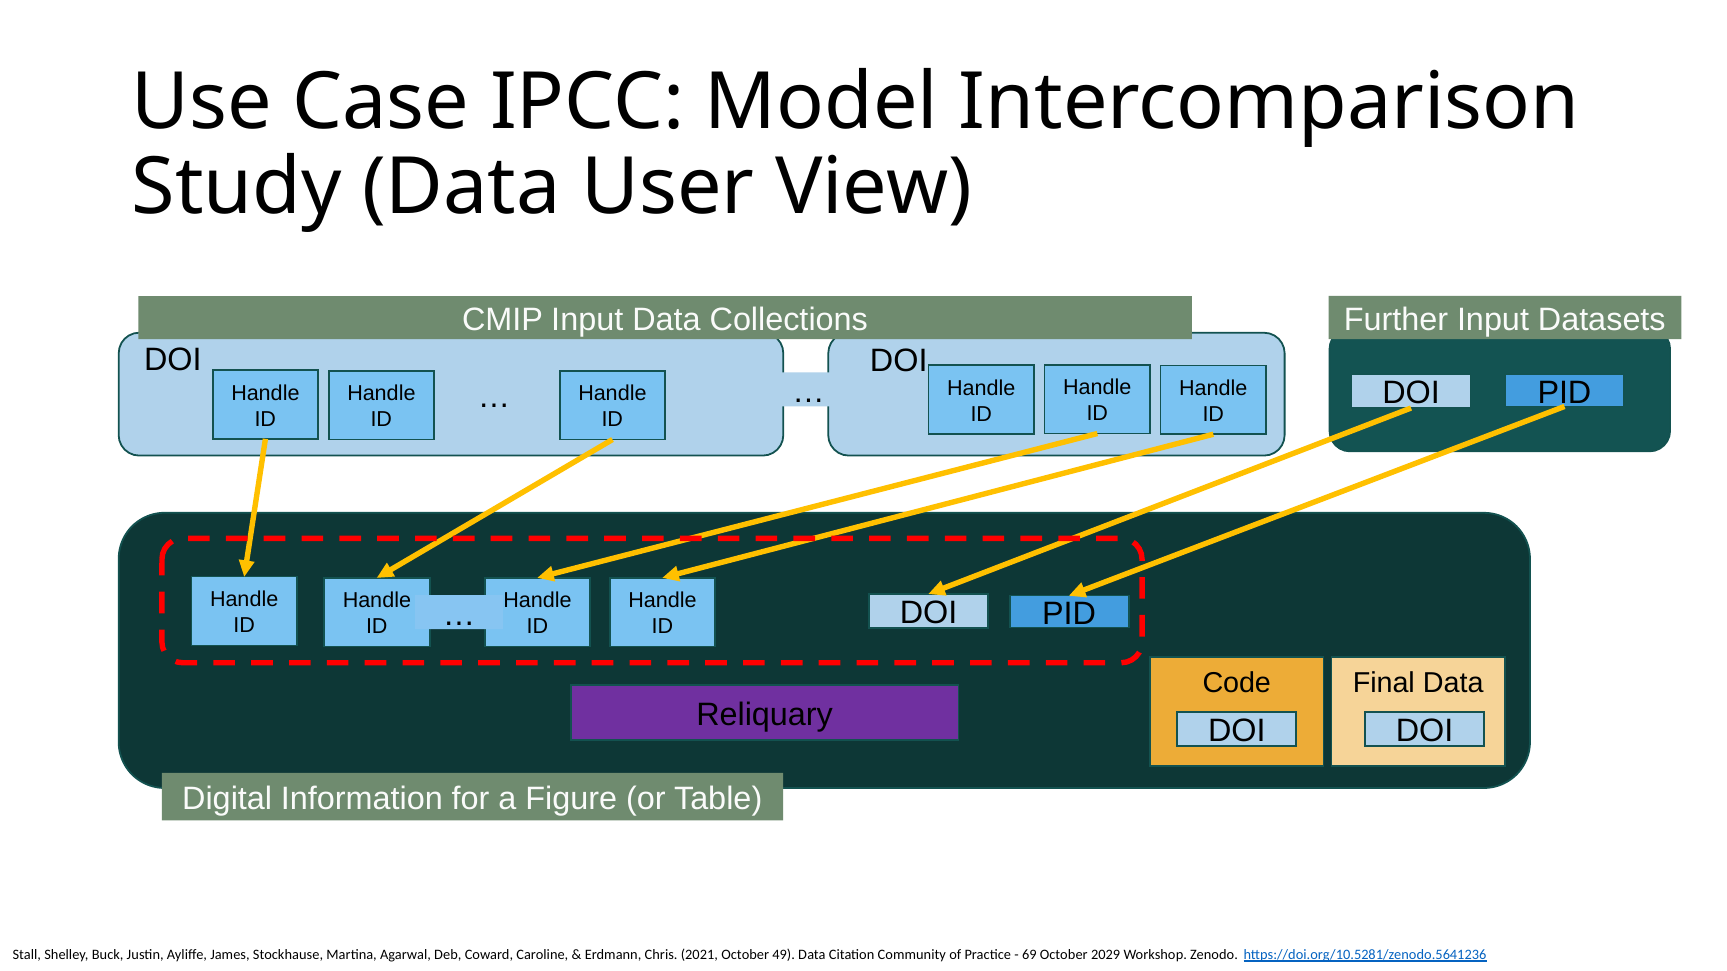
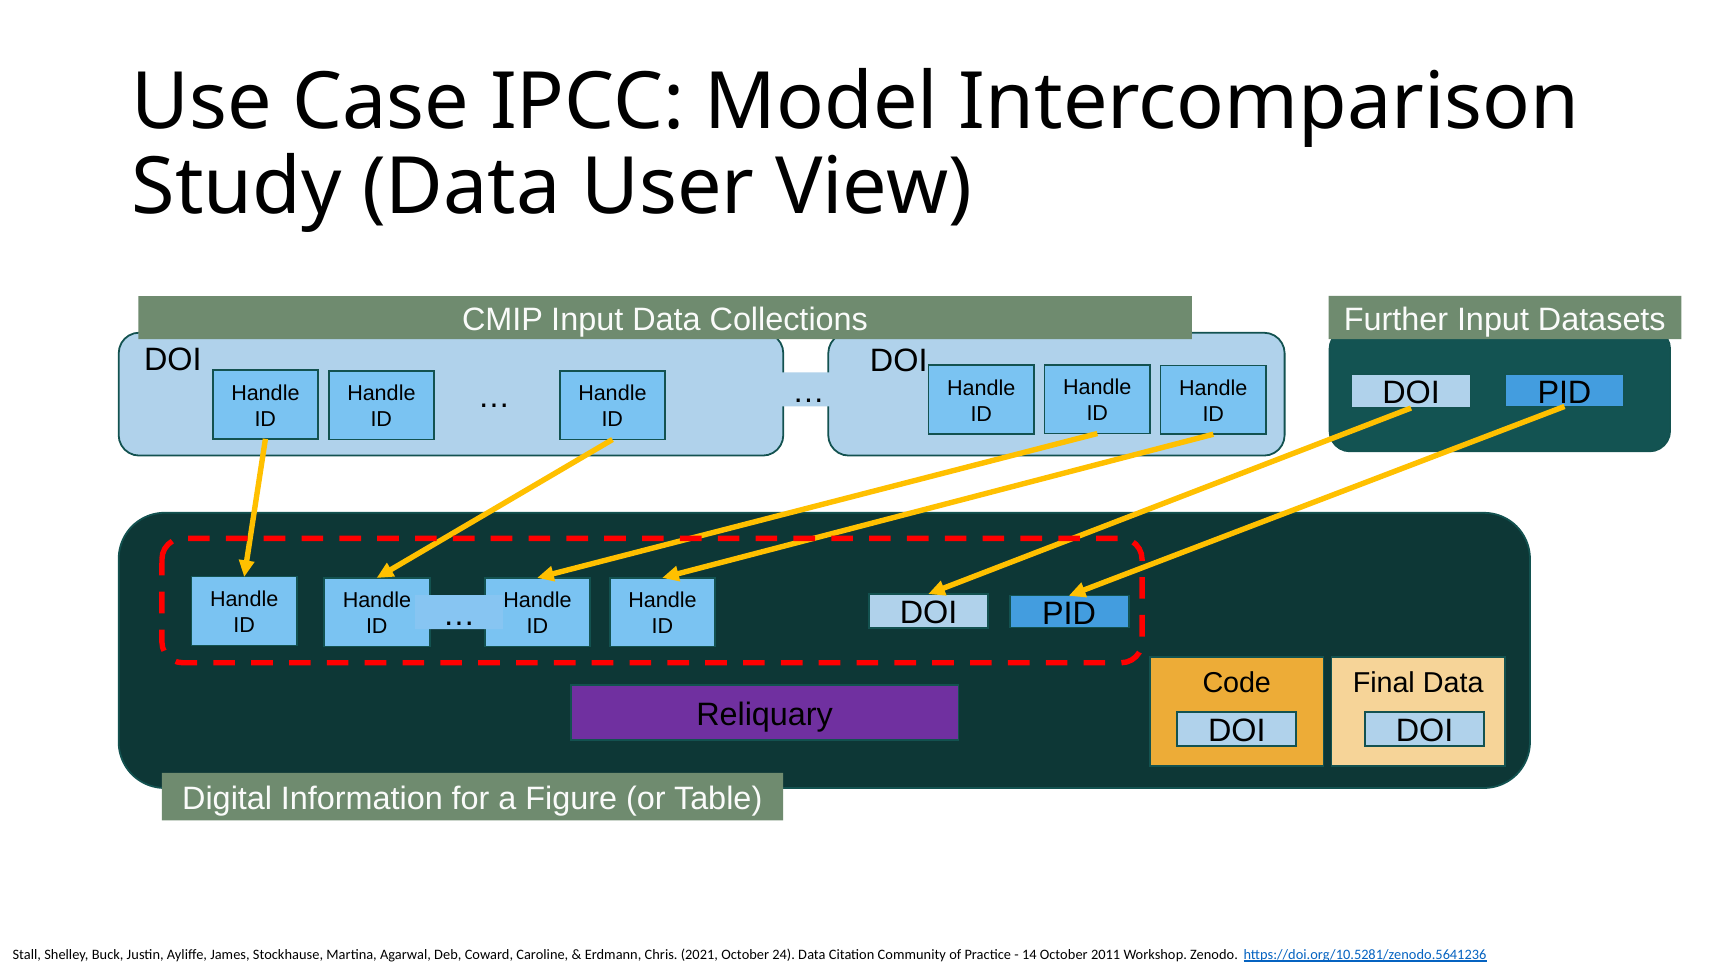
49: 49 -> 24
69: 69 -> 14
2029: 2029 -> 2011
